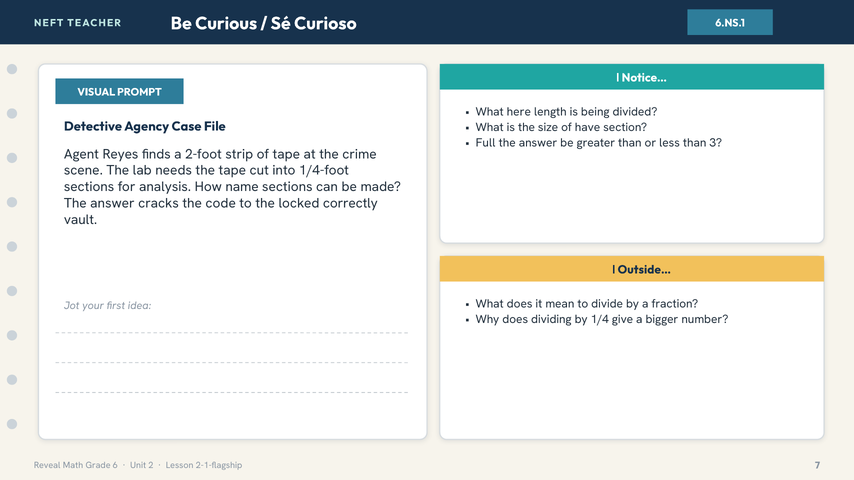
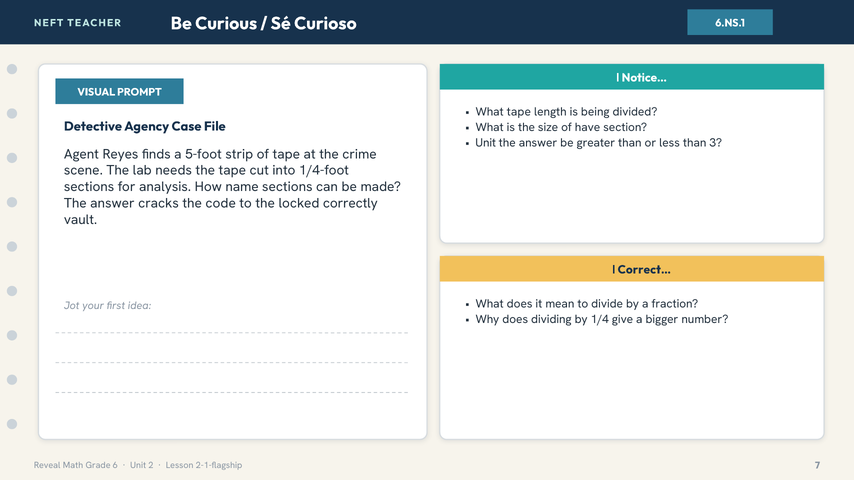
What here: here -> tape
Full at (486, 143): Full -> Unit
2-foot: 2-foot -> 5-foot
Outside…: Outside… -> Correct…
